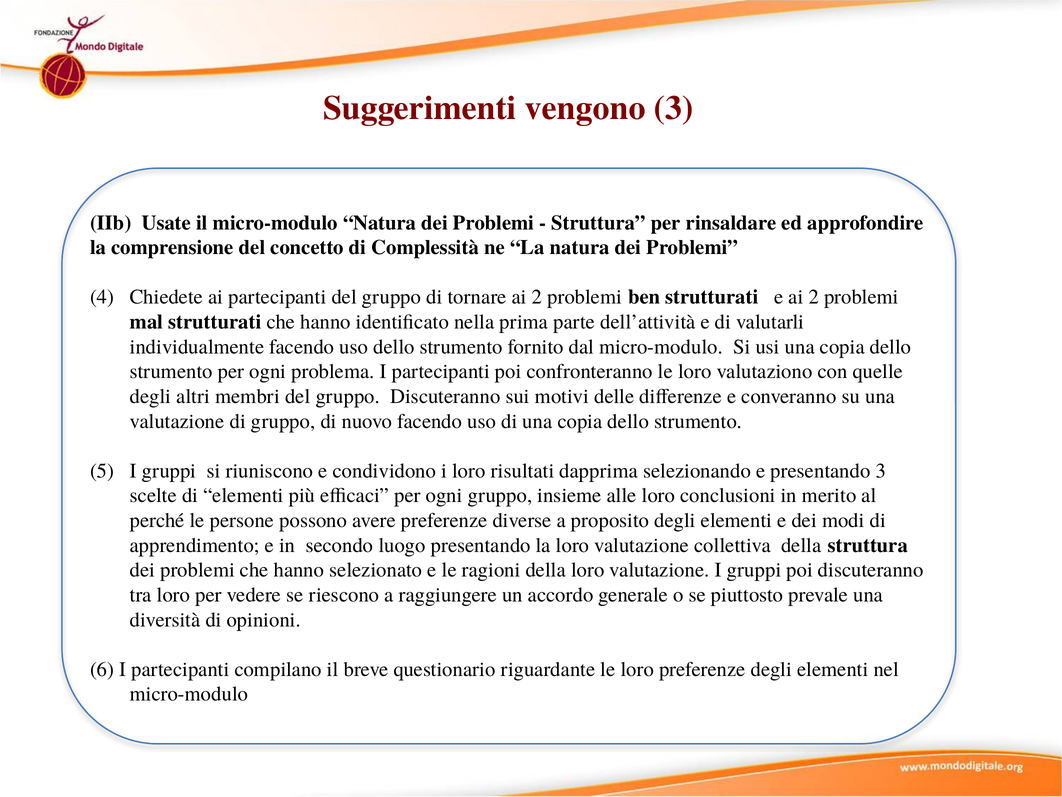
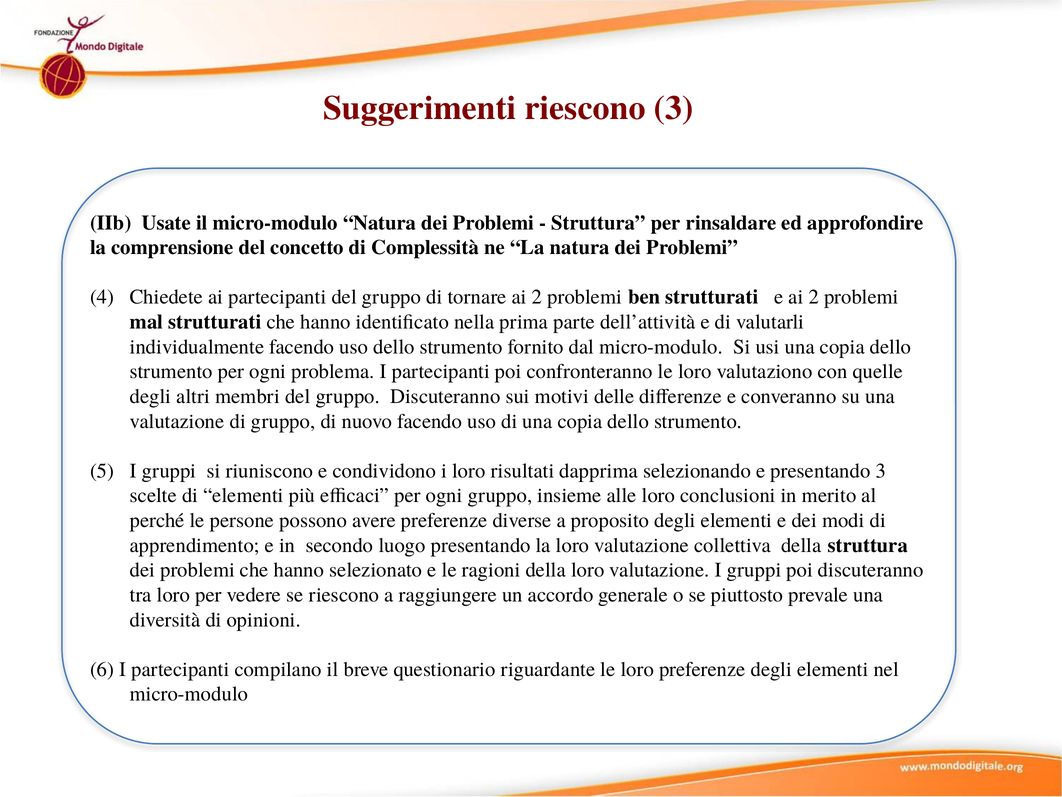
Suggerimenti vengono: vengono -> riescono
